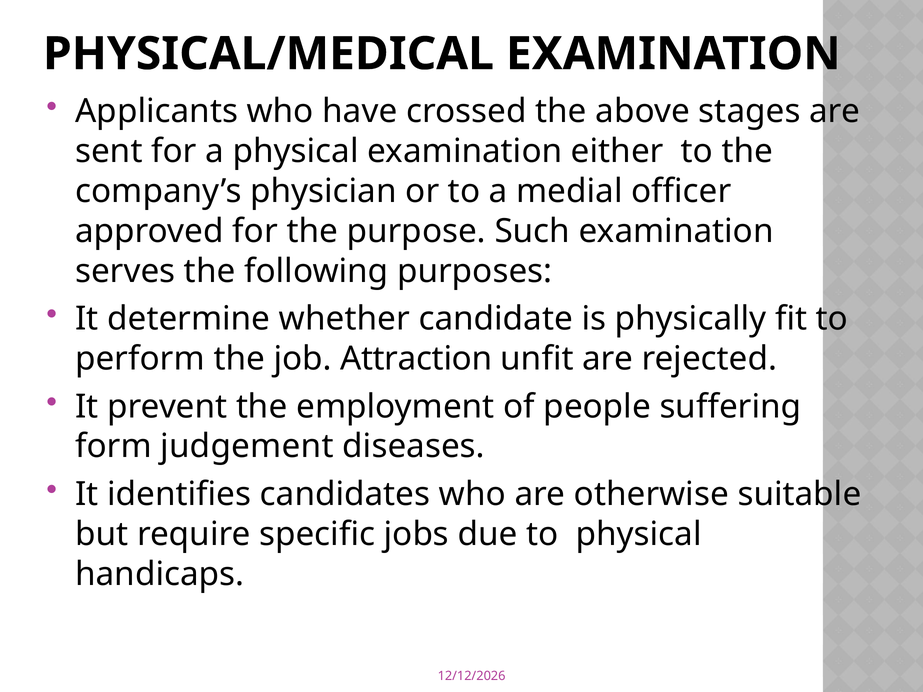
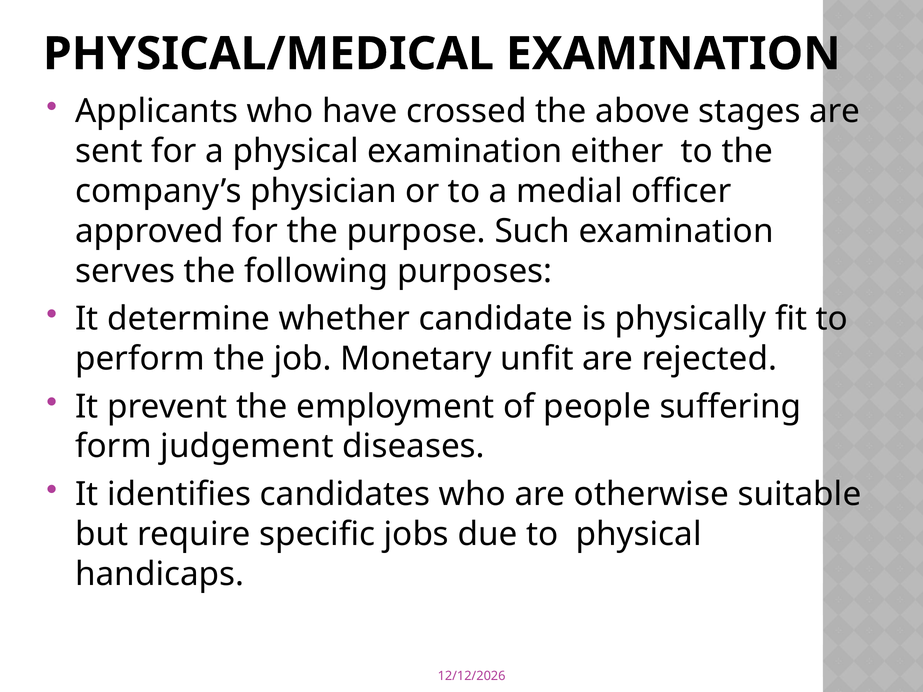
Attraction: Attraction -> Monetary
